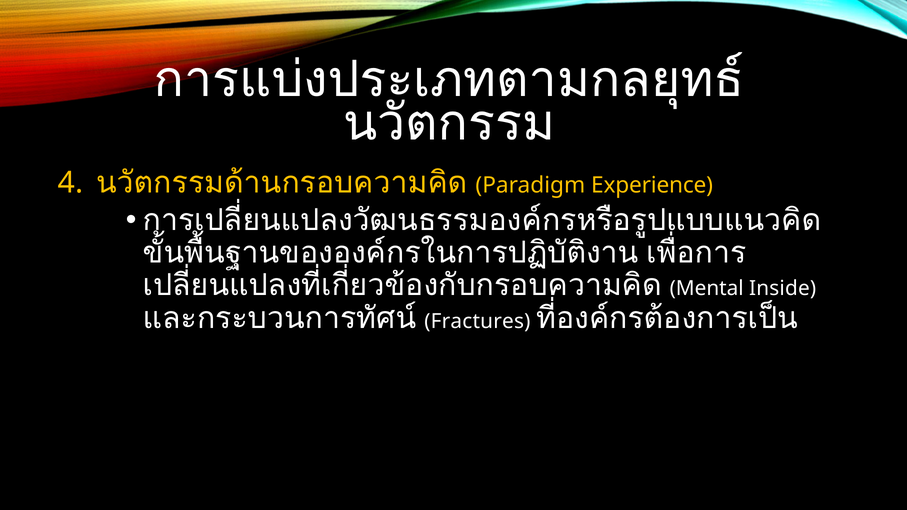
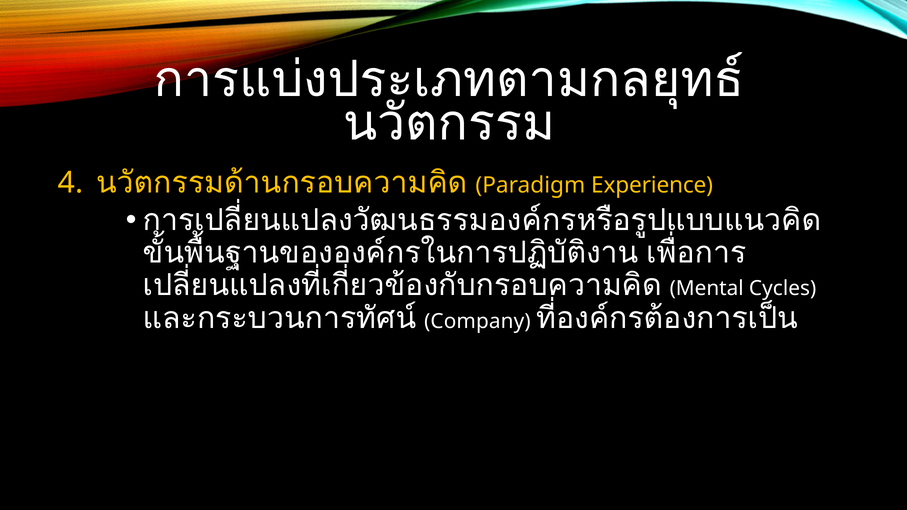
Inside: Inside -> Cycles
Fractures: Fractures -> Company
